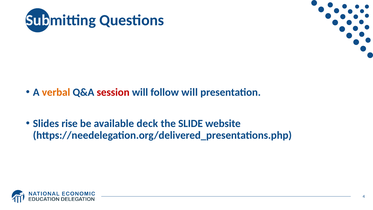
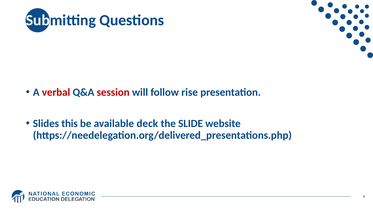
verbal colour: orange -> red
follow will: will -> rise
rise: rise -> this
